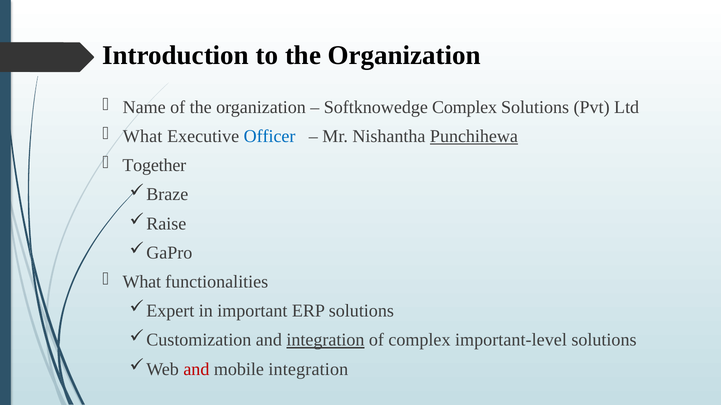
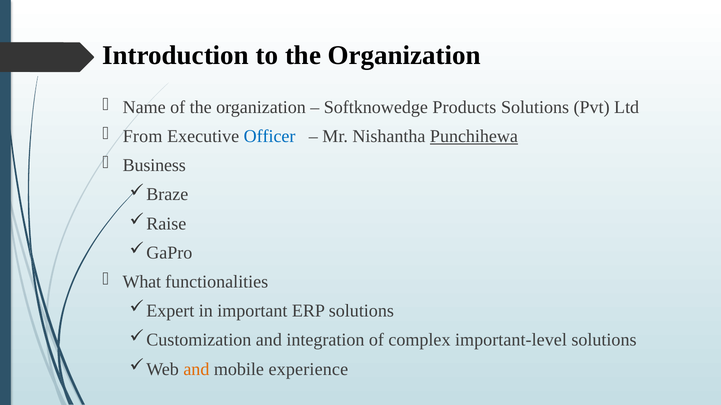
Softknowedge Complex: Complex -> Products
What at (143, 136): What -> From
Together: Together -> Business
integration at (325, 340) underline: present -> none
and at (196, 370) colour: red -> orange
mobile integration: integration -> experience
